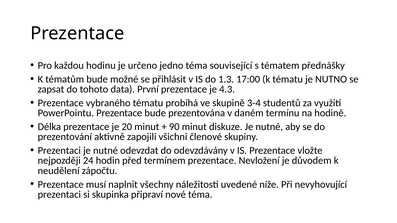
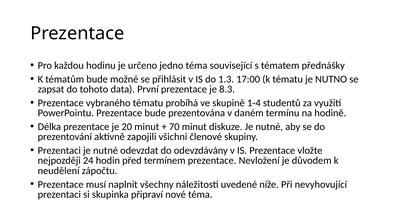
4.3: 4.3 -> 8.3
3-4: 3-4 -> 1-4
90: 90 -> 70
